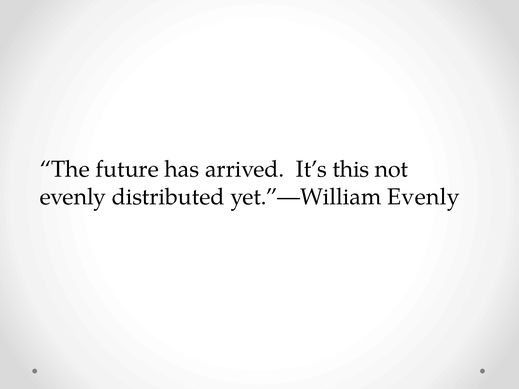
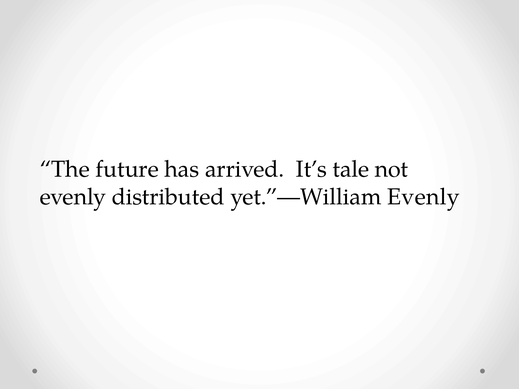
this: this -> tale
